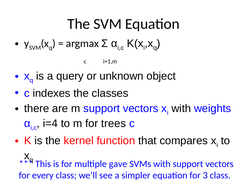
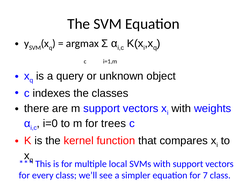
i=4: i=4 -> i=0
gave: gave -> local
3: 3 -> 7
